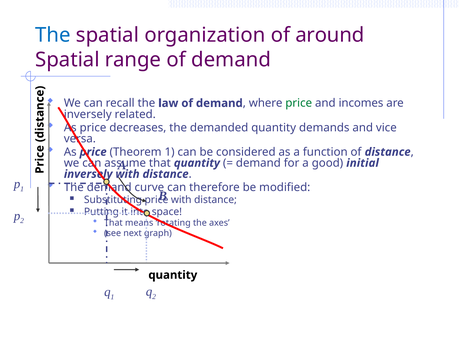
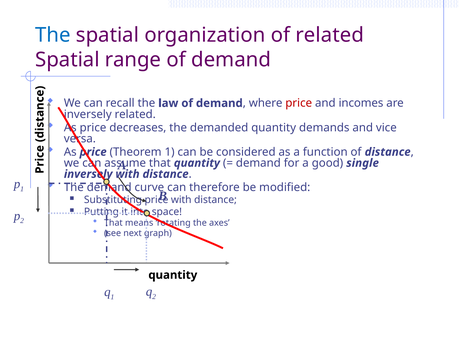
of around: around -> related
price at (299, 103) colour: green -> red
initial: initial -> single
